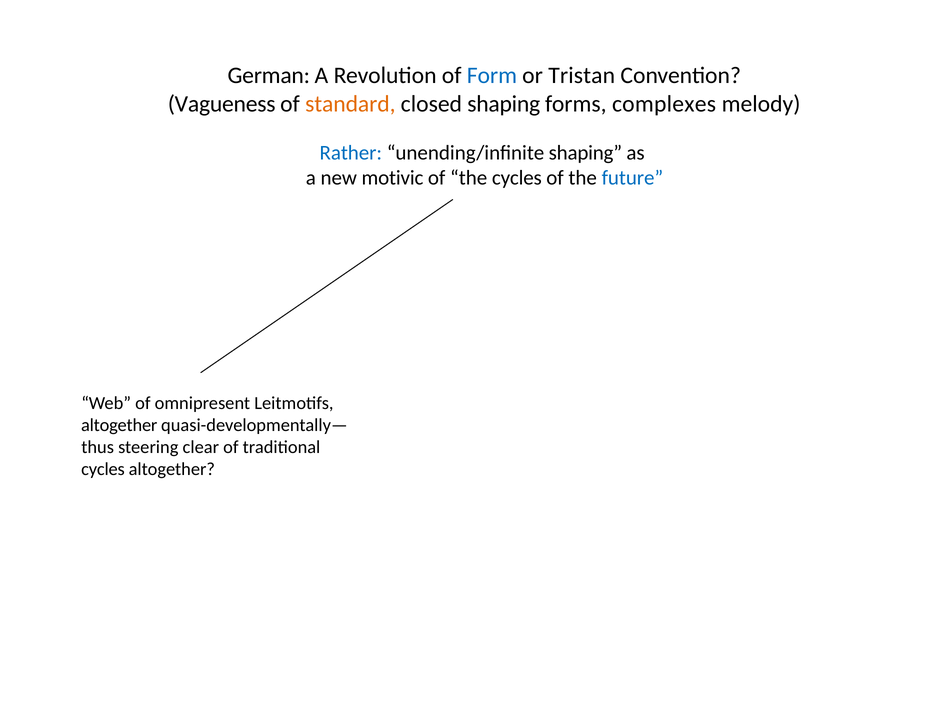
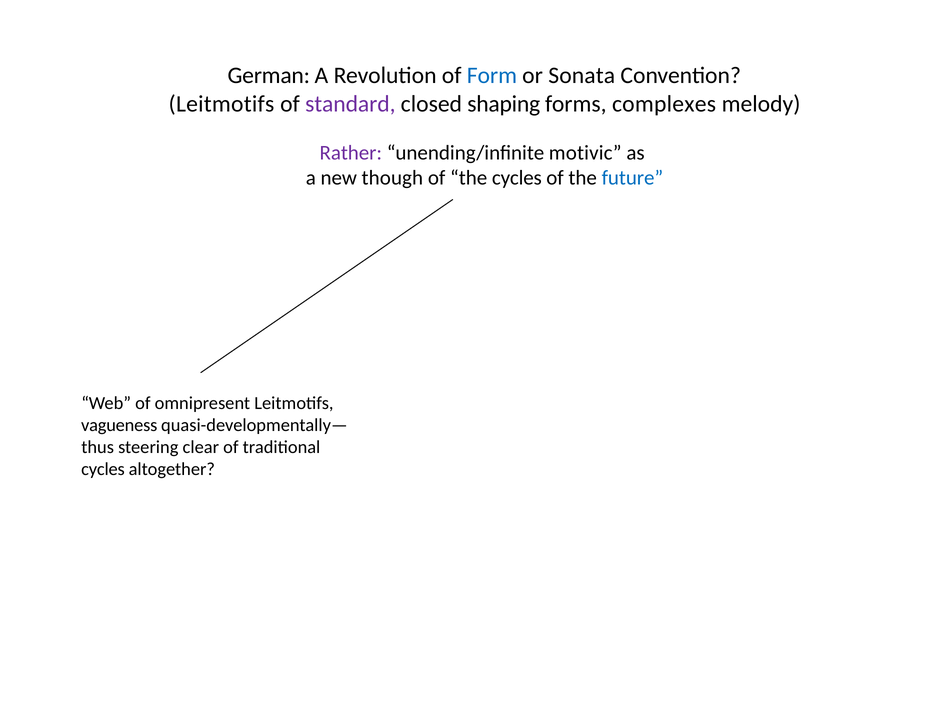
Tristan: Tristan -> Sonata
Vagueness at (222, 104): Vagueness -> Leitmotifs
standard colour: orange -> purple
Rather colour: blue -> purple
unending/infinite shaping: shaping -> motivic
motivic: motivic -> though
altogether at (119, 426): altogether -> vagueness
